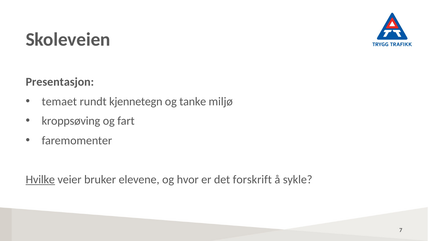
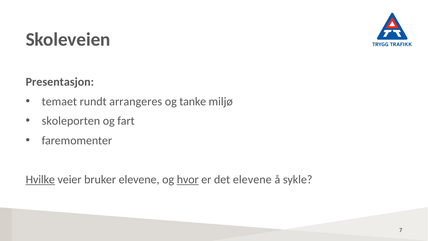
kjennetegn: kjennetegn -> arrangeres
kroppsøving: kroppsøving -> skoleporten
hvor underline: none -> present
det forskrift: forskrift -> elevene
